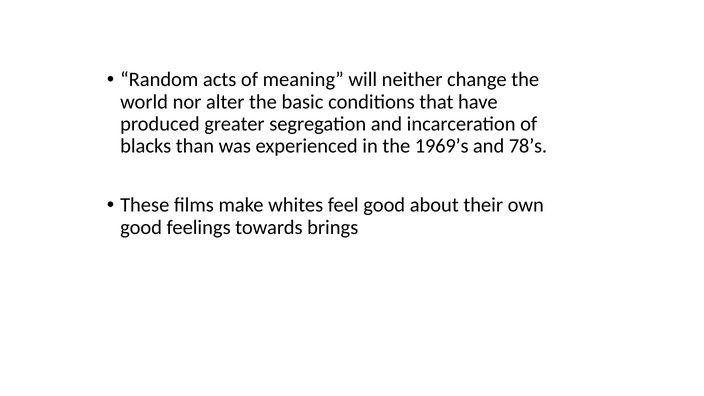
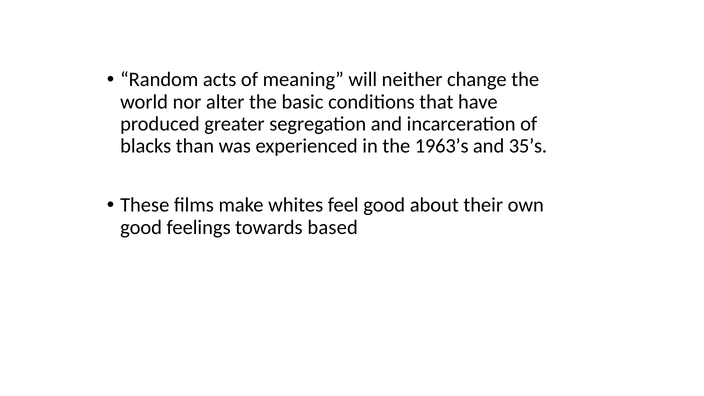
1969’s: 1969’s -> 1963’s
78’s: 78’s -> 35’s
brings: brings -> based
